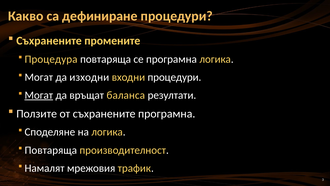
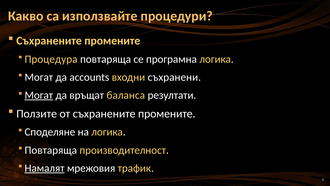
дефиниране: дефиниране -> използвайте
изходни: изходни -> accounts
входни процедури: процедури -> съхранени
от съхранените програмна: програмна -> промените
Намалят underline: none -> present
